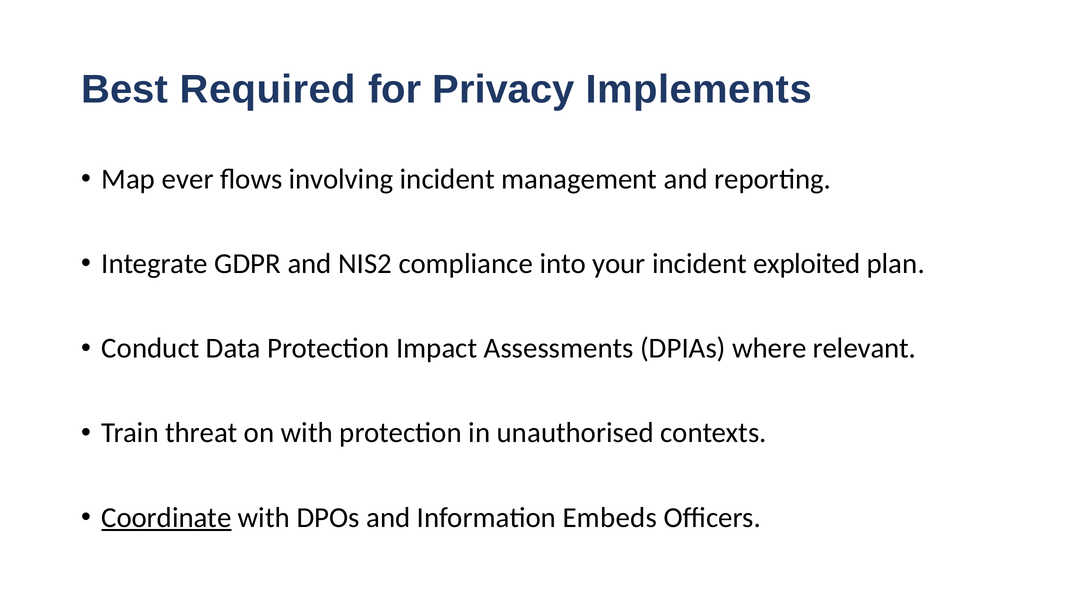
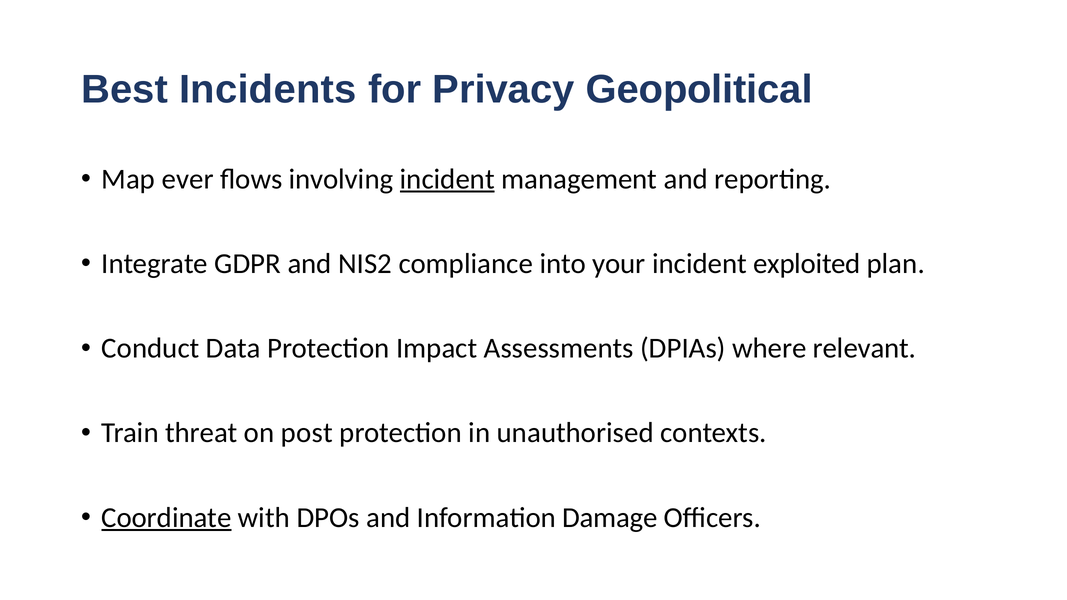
Required: Required -> Incidents
Implements: Implements -> Geopolitical
incident at (447, 179) underline: none -> present
on with: with -> post
Embeds: Embeds -> Damage
